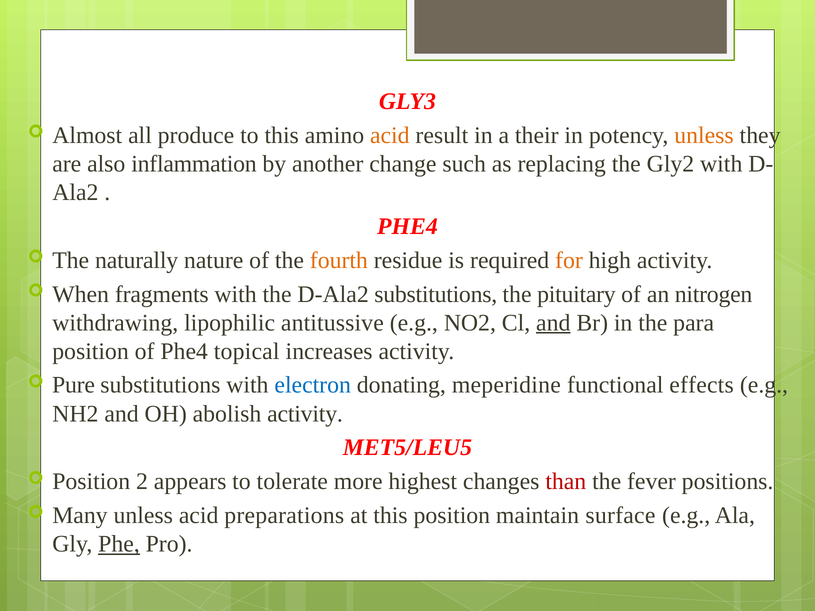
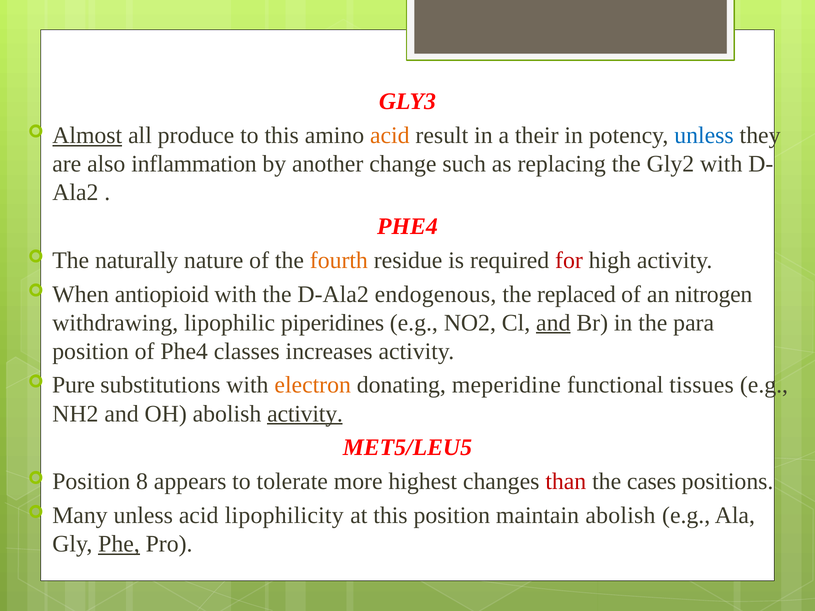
Almost underline: none -> present
unless at (704, 135) colour: orange -> blue
for colour: orange -> red
fragments: fragments -> antiopioid
D-Ala2 substitutions: substitutions -> endogenous
pituitary: pituitary -> replaced
antitussive: antitussive -> piperidines
topical: topical -> classes
electron colour: blue -> orange
effects: effects -> tissues
activity at (305, 414) underline: none -> present
2: 2 -> 8
fever: fever -> cases
preparations: preparations -> lipophilicity
maintain surface: surface -> abolish
